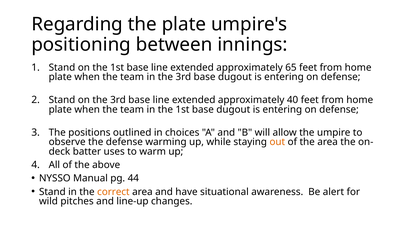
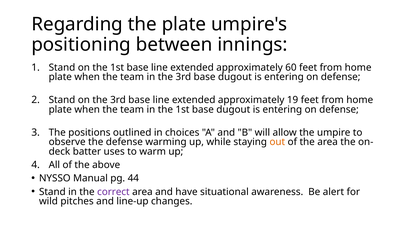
65: 65 -> 60
40: 40 -> 19
correct colour: orange -> purple
